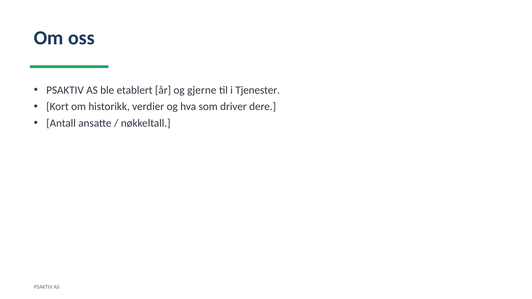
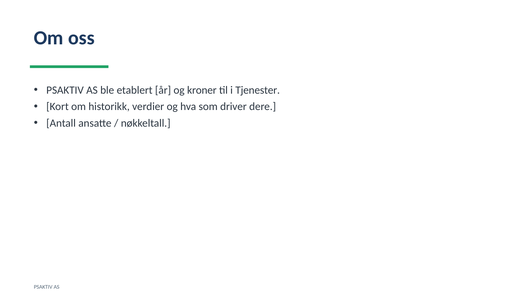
gjerne: gjerne -> kroner
